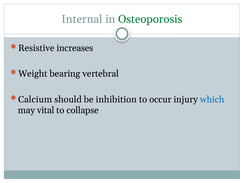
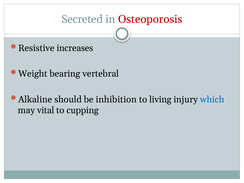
Internal: Internal -> Secreted
Osteoporosis colour: green -> red
Calcium: Calcium -> Alkaline
occur: occur -> living
collapse: collapse -> cupping
